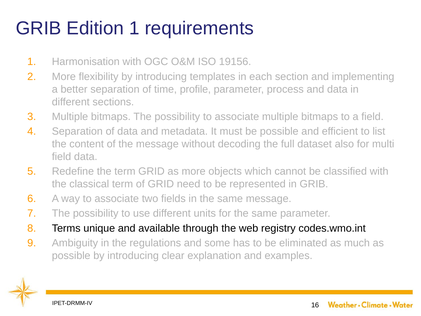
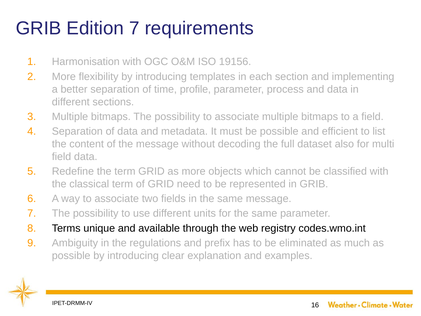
Edition 1: 1 -> 7
some: some -> prefix
